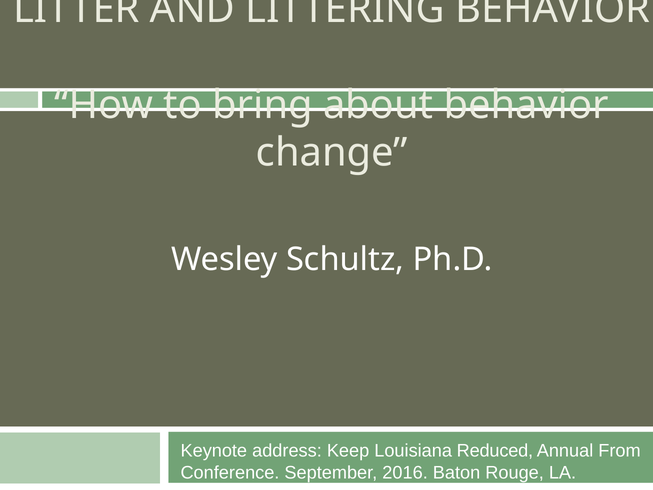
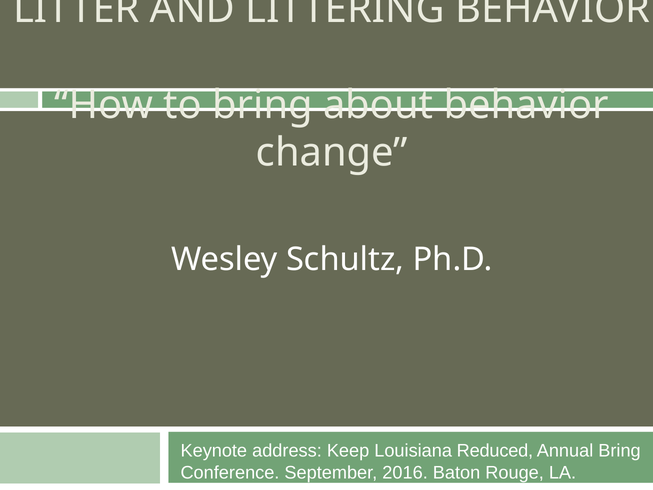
Annual From: From -> Bring
